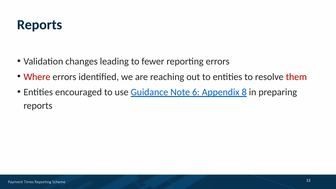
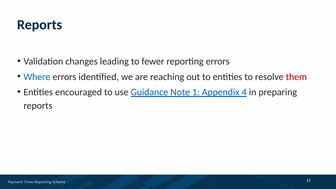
Where colour: red -> blue
6: 6 -> 1
8: 8 -> 4
